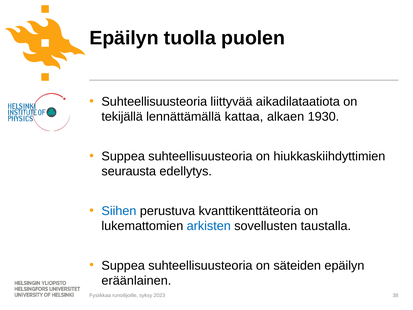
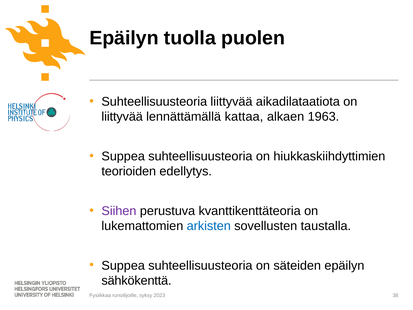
tekijällä at (122, 117): tekijällä -> liittyvää
1930: 1930 -> 1963
seurausta: seurausta -> teorioiden
Siihen colour: blue -> purple
eräänlainen: eräänlainen -> sähkökenttä
